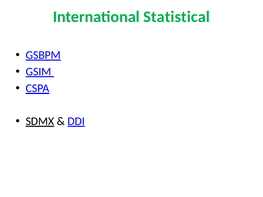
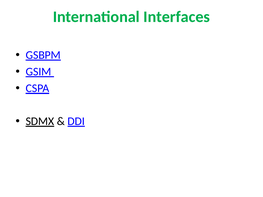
Statistical: Statistical -> Interfaces
